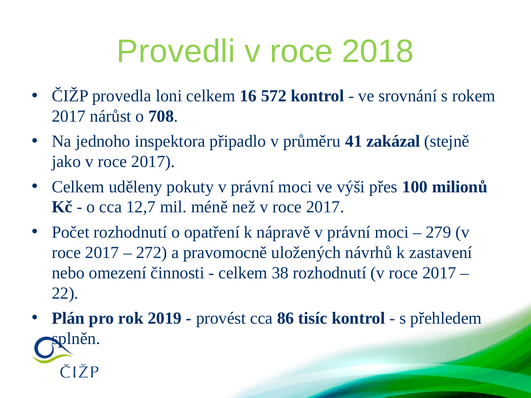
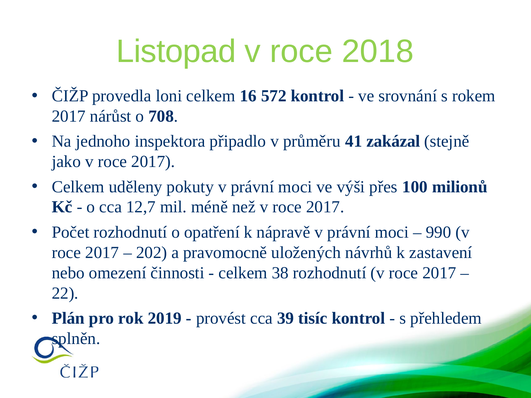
Provedli: Provedli -> Listopad
279: 279 -> 990
272: 272 -> 202
86: 86 -> 39
